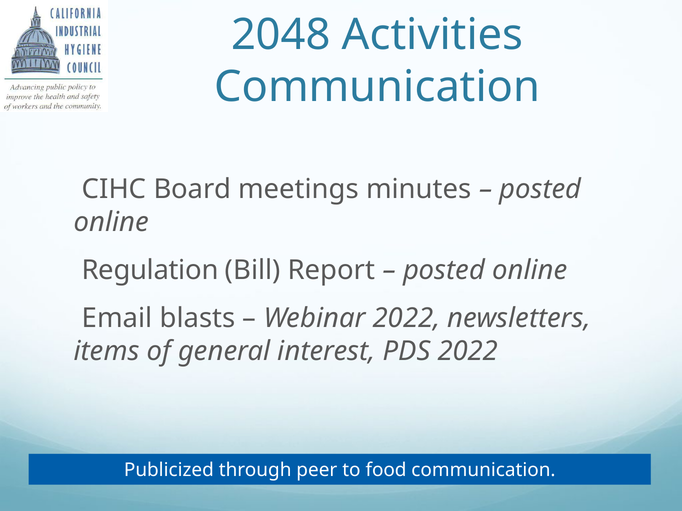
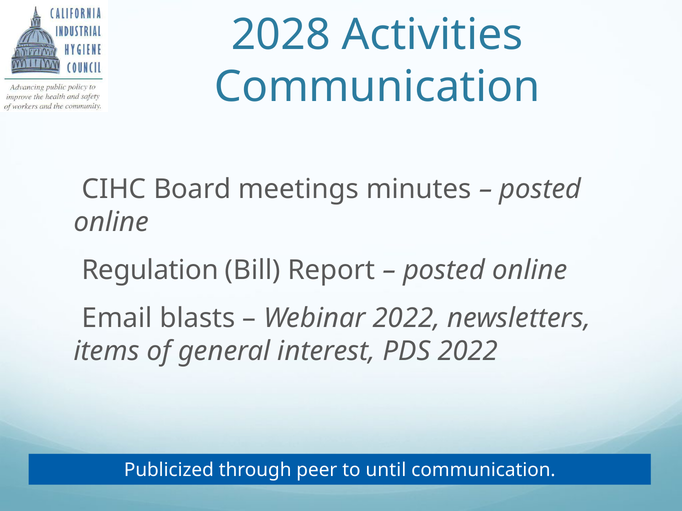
2048: 2048 -> 2028
food: food -> until
